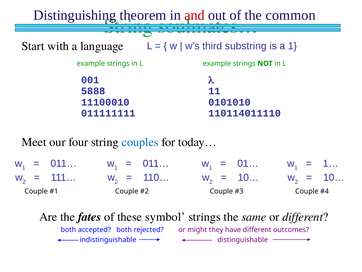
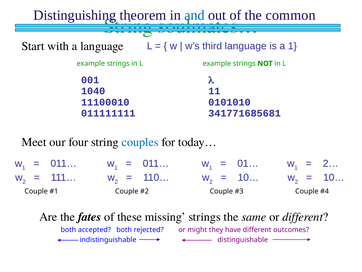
and colour: red -> blue
third substring: substring -> language
5888: 5888 -> 1040
110114011110: 110114011110 -> 341771685681
1…: 1… -> 2…
symbol: symbol -> missing
